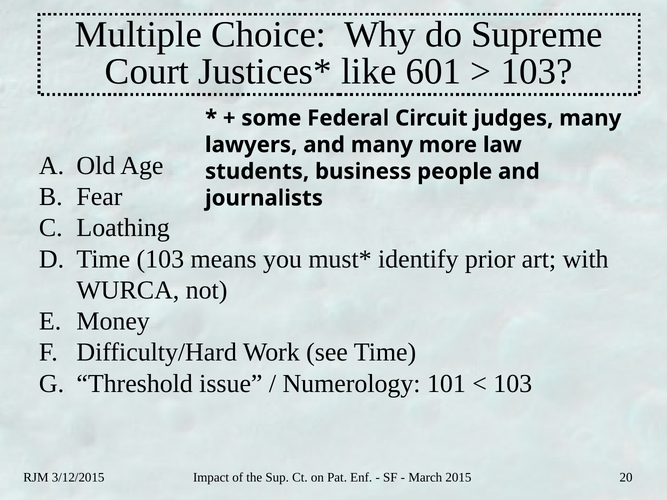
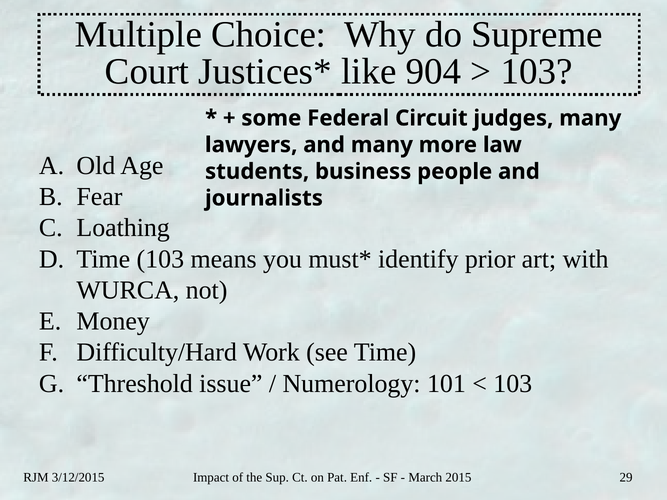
601: 601 -> 904
20: 20 -> 29
